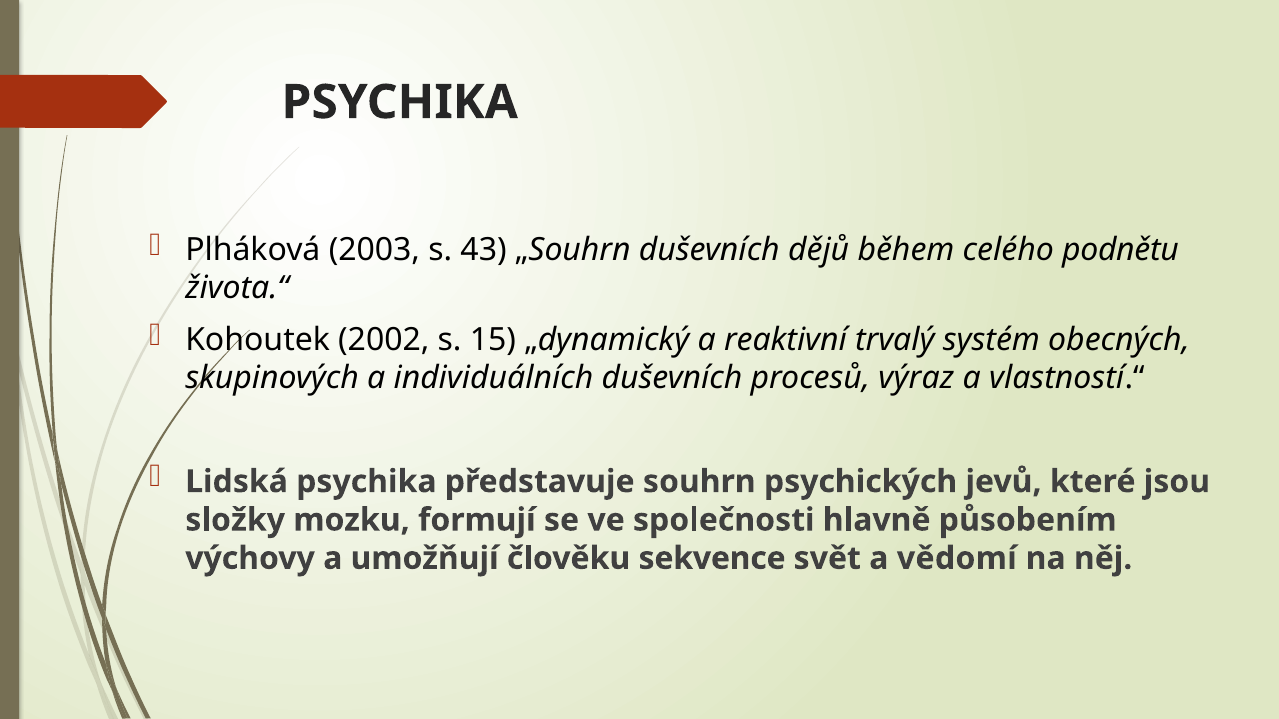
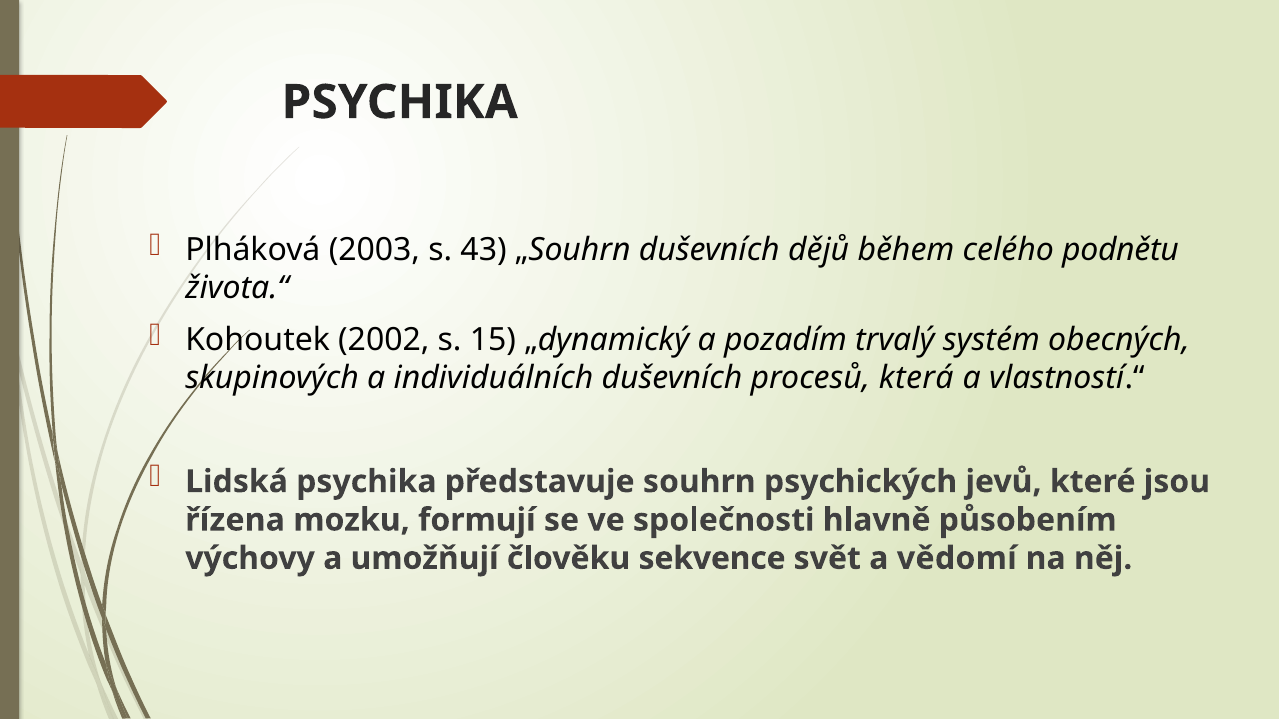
reaktivní: reaktivní -> pozadím
výraz: výraz -> která
složky: složky -> řízena
